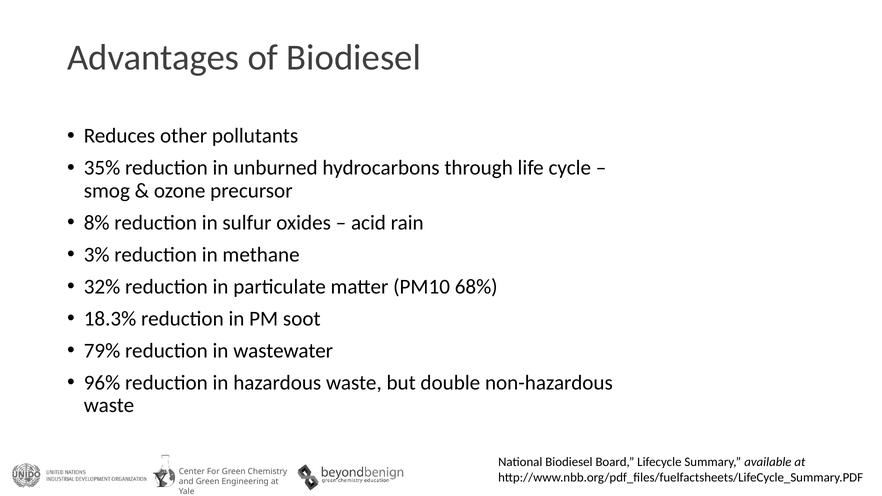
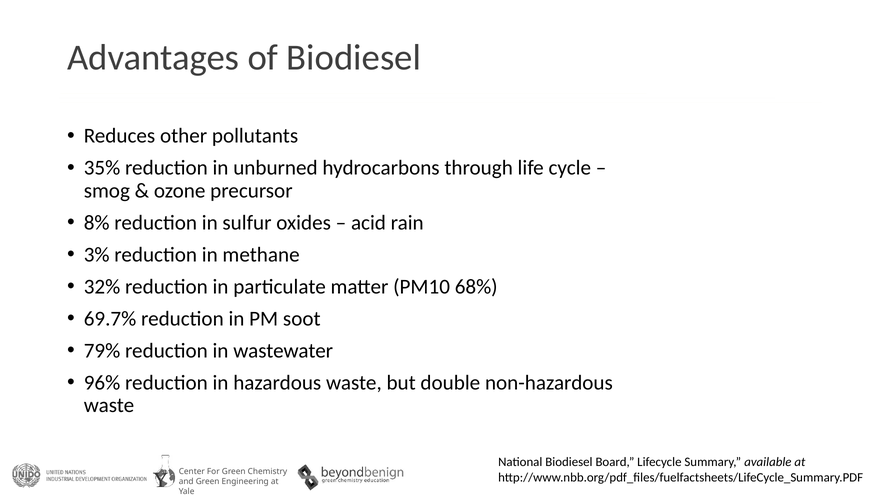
18.3%: 18.3% -> 69.7%
